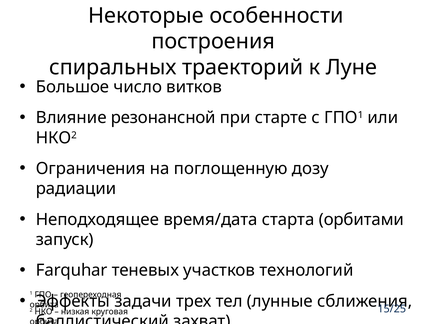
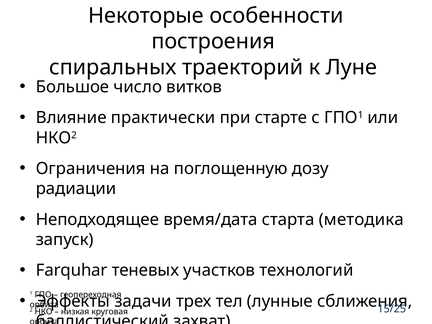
резонансной: резонансной -> практически
орбитами: орбитами -> методика
